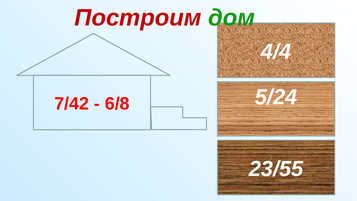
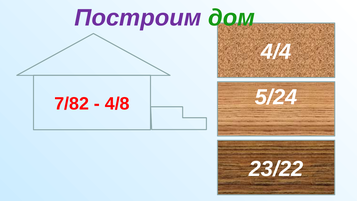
Построим colour: red -> purple
7/42: 7/42 -> 7/82
6/8: 6/8 -> 4/8
23/55: 23/55 -> 23/22
